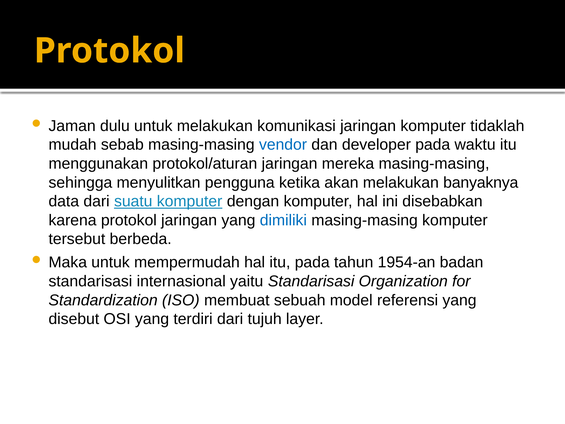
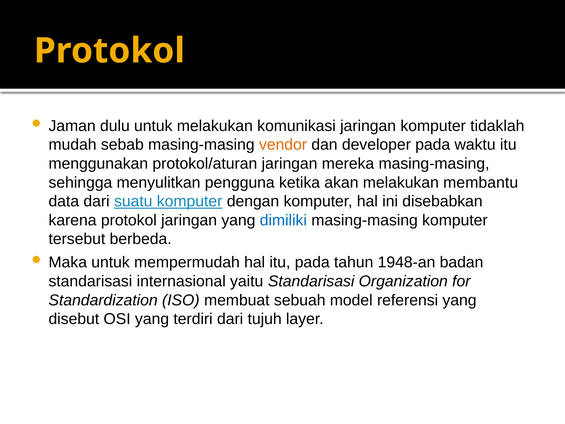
vendor colour: blue -> orange
banyaknya: banyaknya -> membantu
1954-an: 1954-an -> 1948-an
